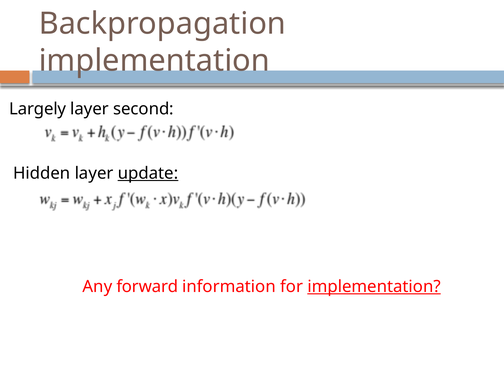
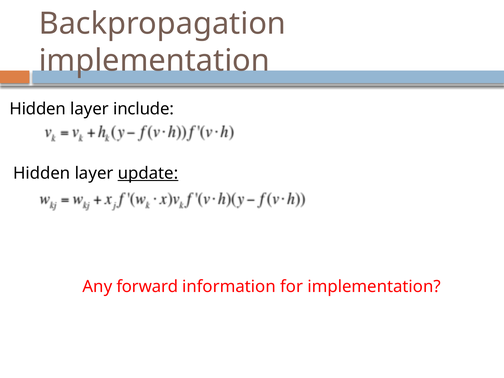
Largely at (38, 109): Largely -> Hidden
second: second -> include
implementation at (374, 286) underline: present -> none
